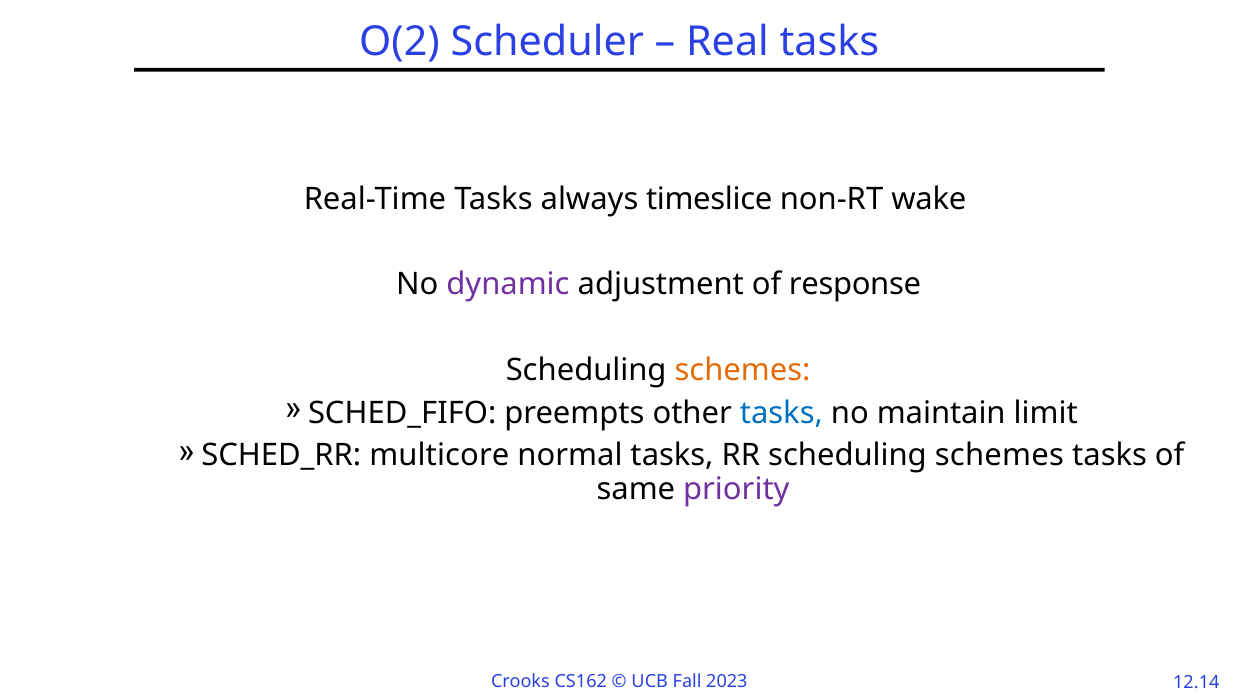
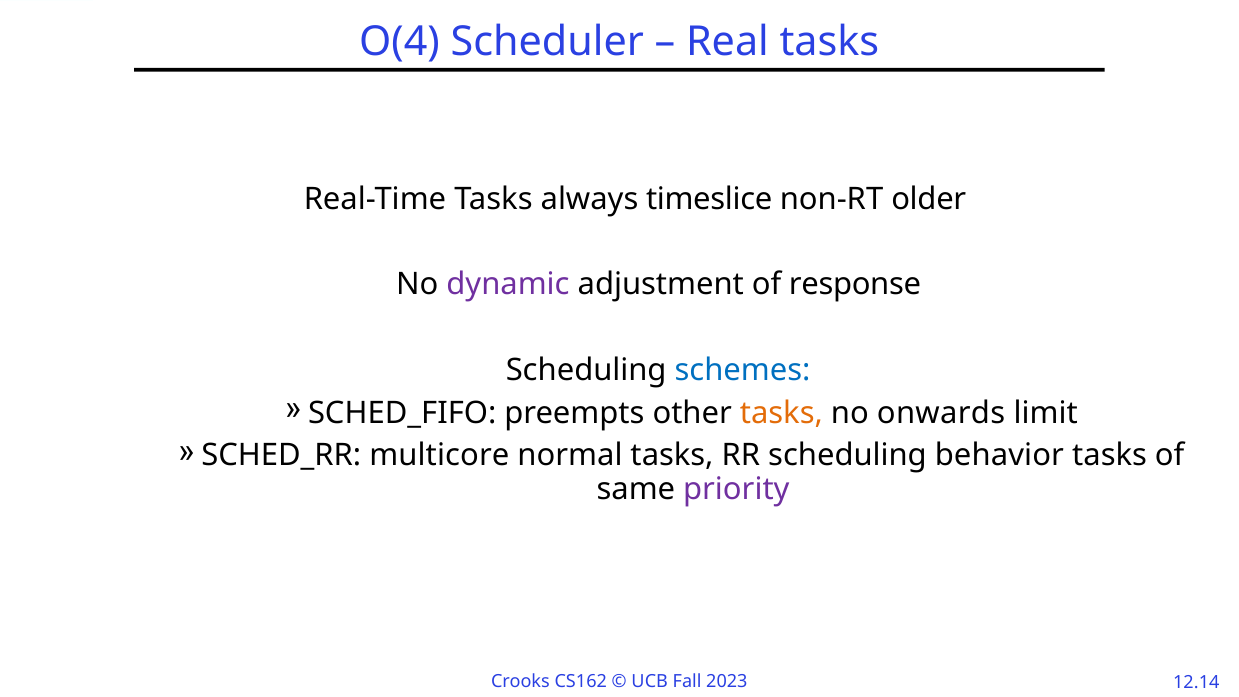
O(2: O(2 -> O(4
wake: wake -> older
schemes at (743, 370) colour: orange -> blue
tasks at (781, 413) colour: blue -> orange
maintain: maintain -> onwards
RR scheduling schemes: schemes -> behavior
